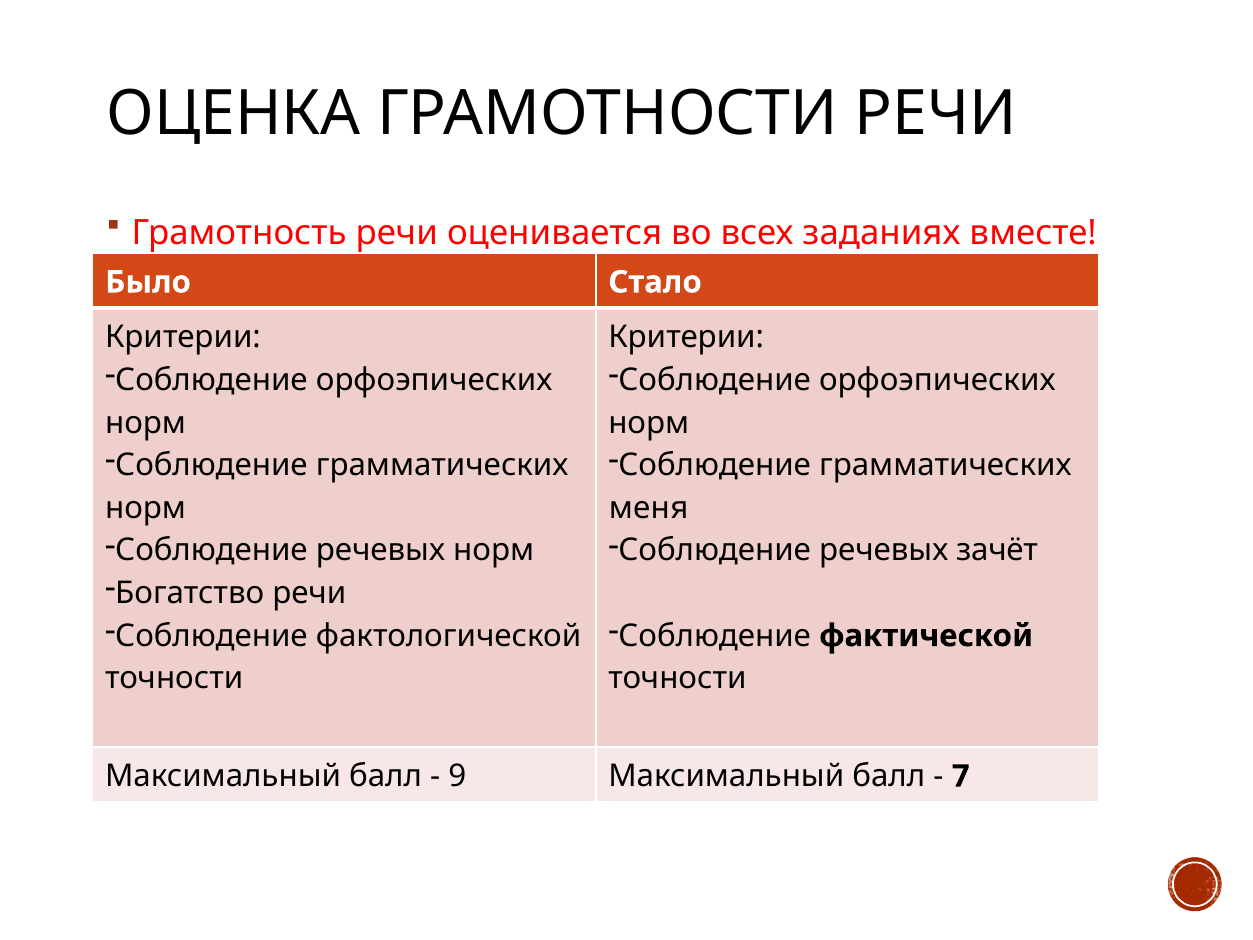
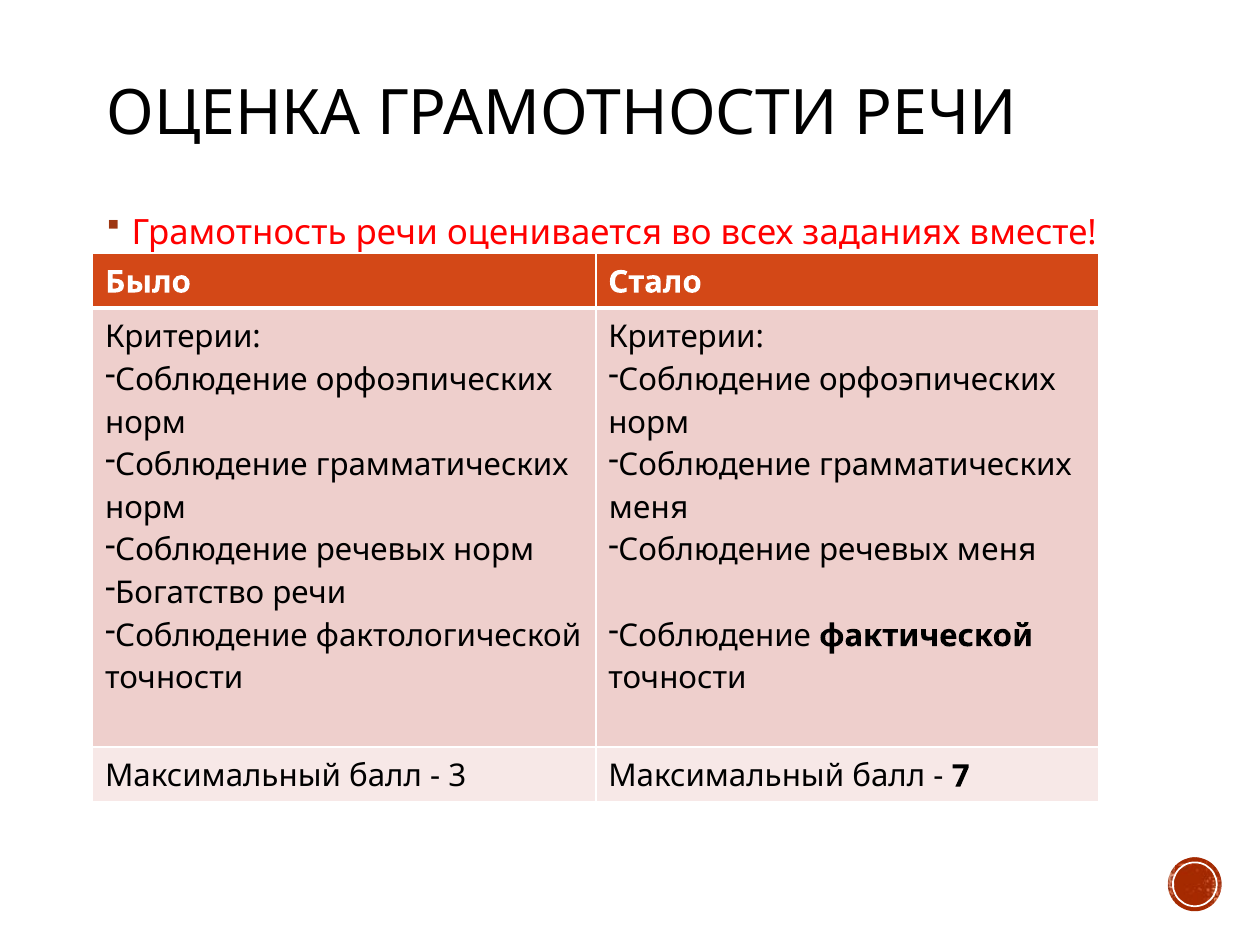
речевых зачёт: зачёт -> меня
9: 9 -> 3
